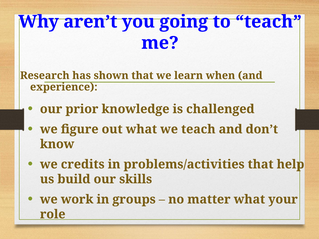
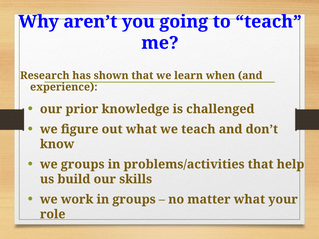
we credits: credits -> groups
